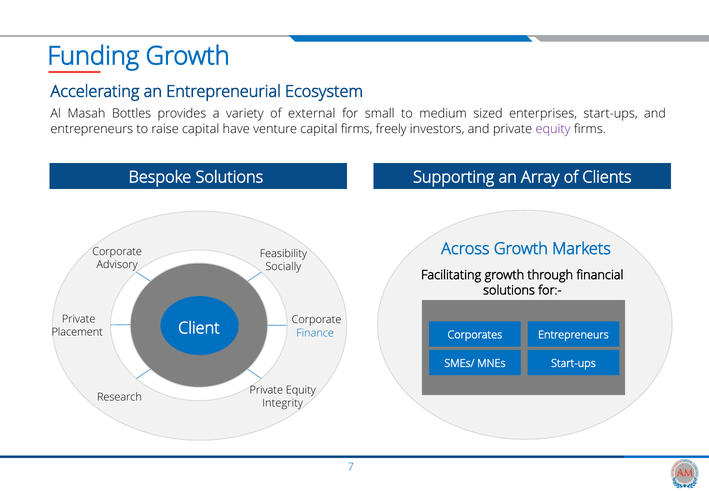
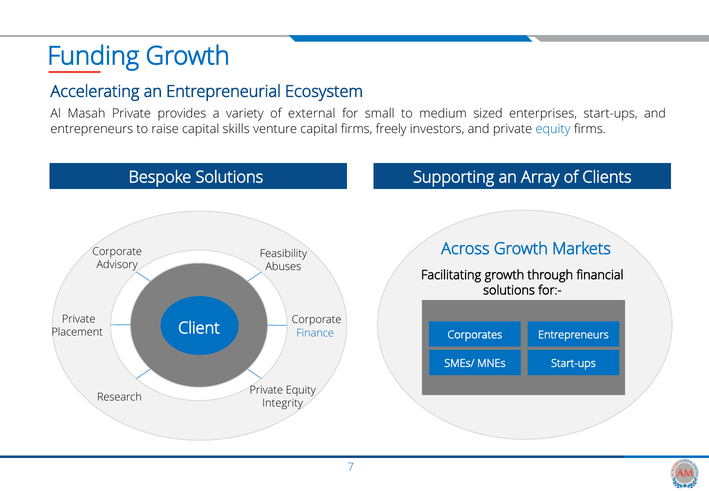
Masah Bottles: Bottles -> Private
have: have -> skills
equity at (553, 129) colour: purple -> blue
Socially: Socially -> Abuses
